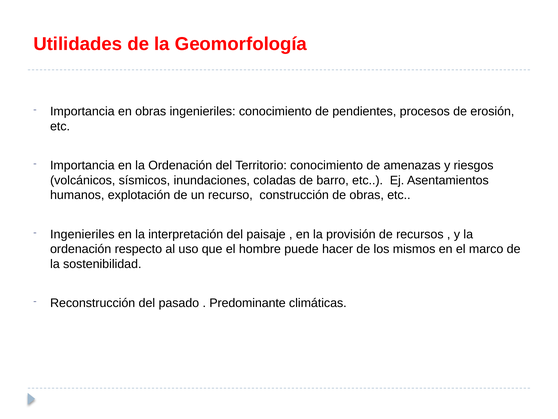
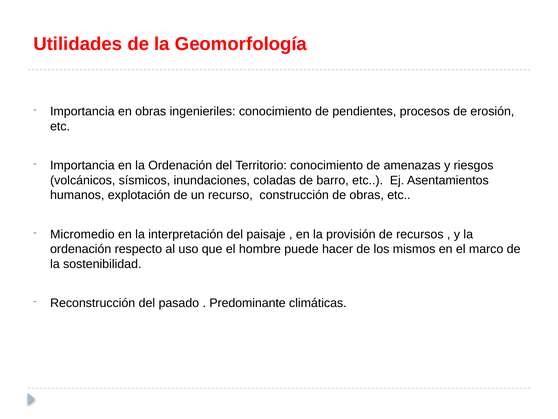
Ingenieriles at (82, 234): Ingenieriles -> Micromedio
